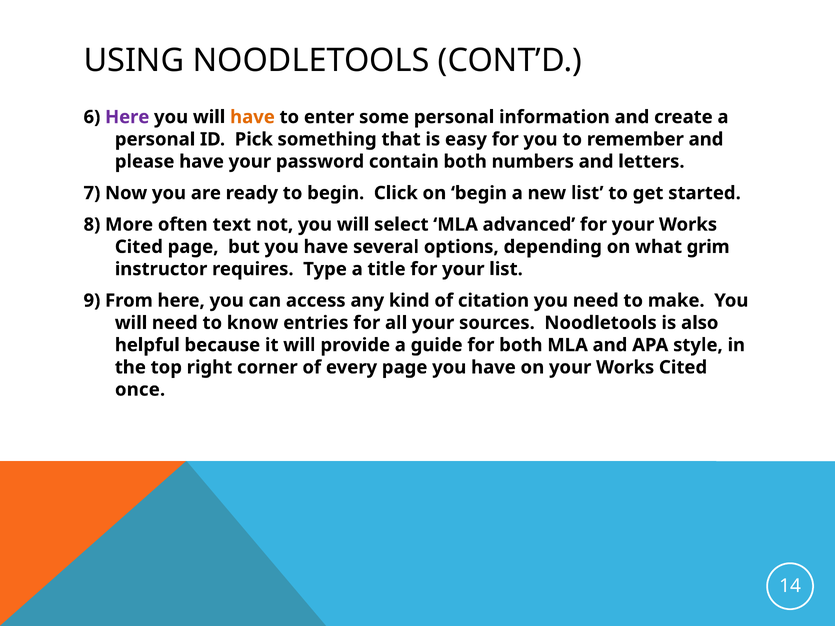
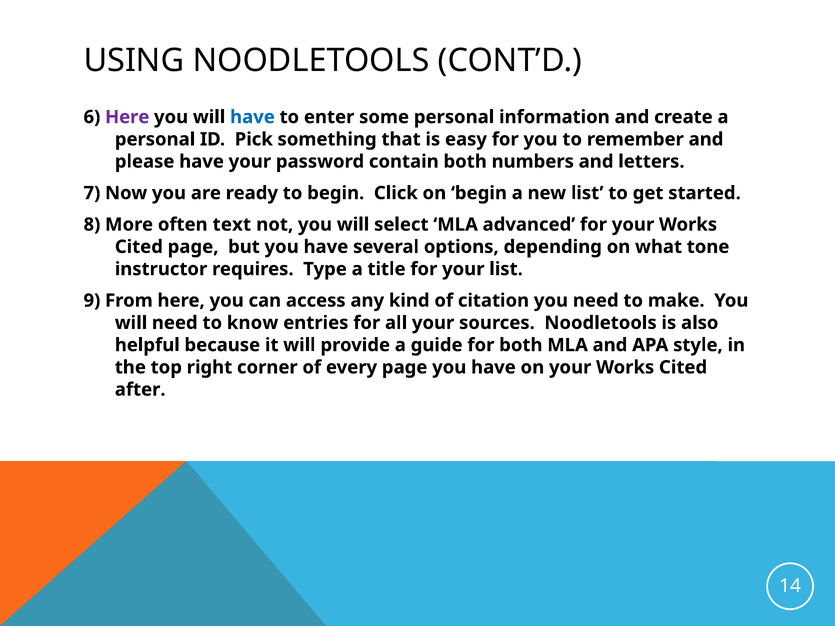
have at (252, 117) colour: orange -> blue
grim: grim -> tone
once: once -> after
